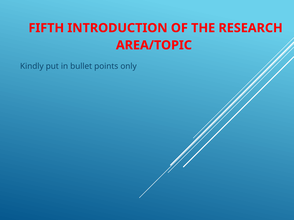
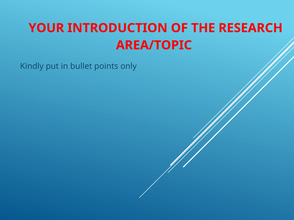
FIFTH: FIFTH -> YOUR
